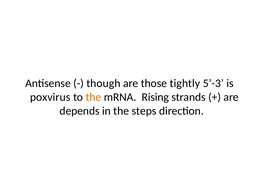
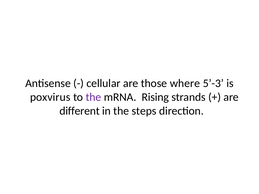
though: though -> cellular
tightly: tightly -> where
the at (93, 97) colour: orange -> purple
depends: depends -> different
